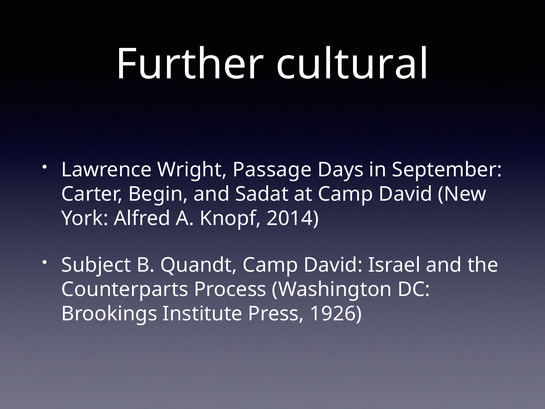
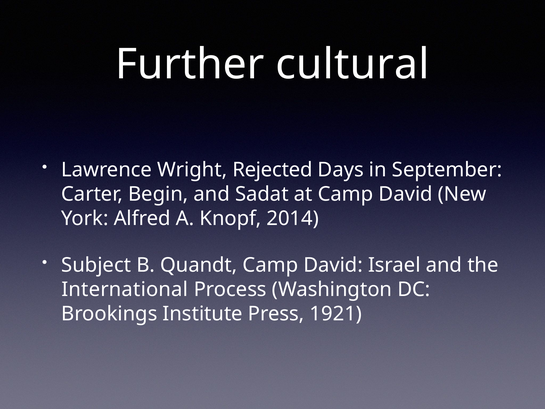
Passage: Passage -> Rejected
Counterparts: Counterparts -> International
1926: 1926 -> 1921
